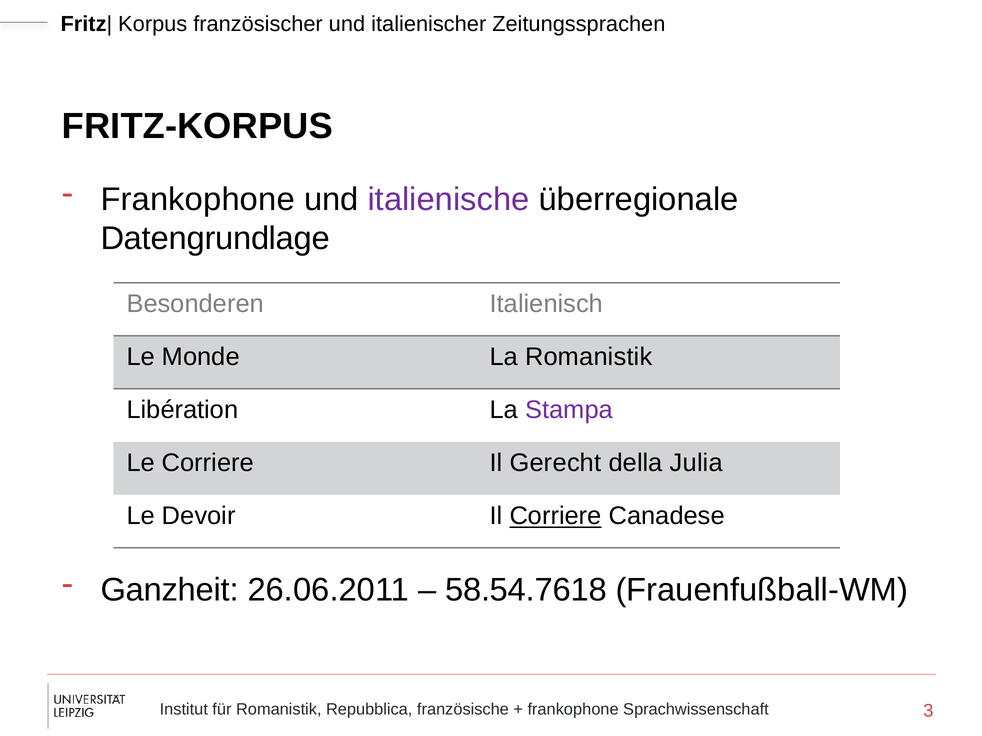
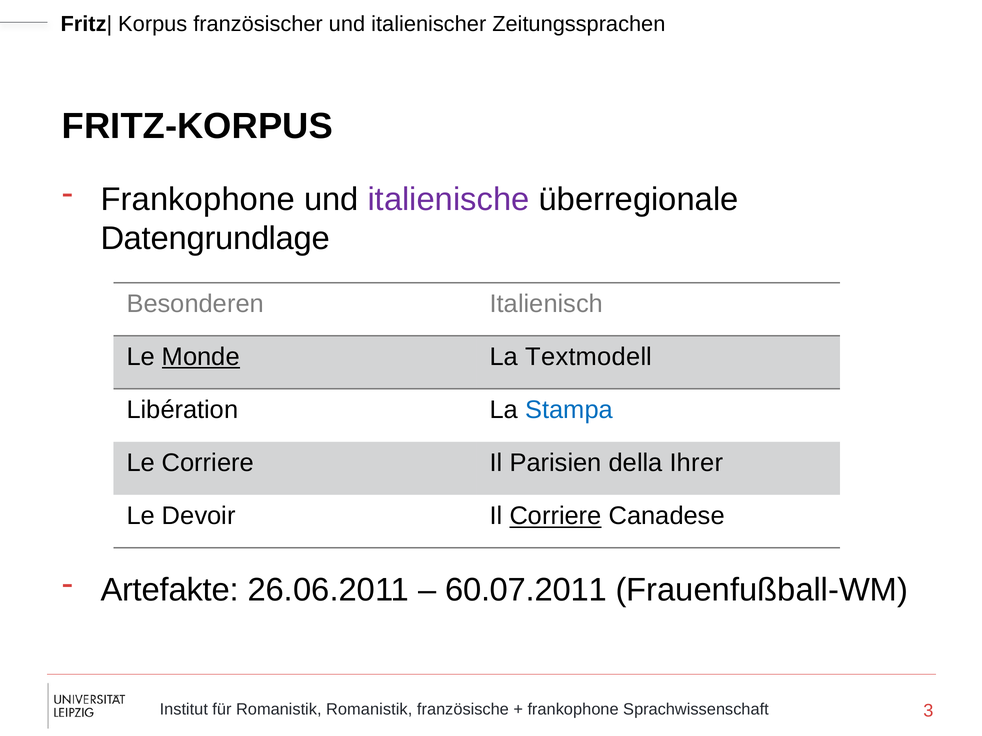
Monde underline: none -> present
La Romanistik: Romanistik -> Textmodell
Stampa colour: purple -> blue
Gerecht: Gerecht -> Parisien
Julia: Julia -> Ihrer
Ganzheit: Ganzheit -> Artefakte
58.54.7618: 58.54.7618 -> 60.07.2011
Repubblica at (369, 710): Repubblica -> Romanistik
